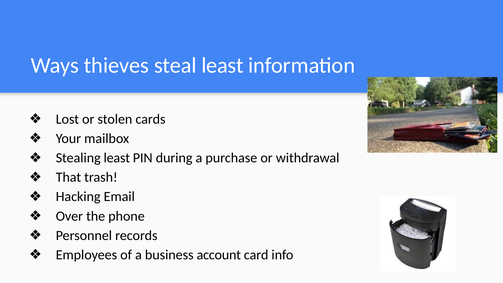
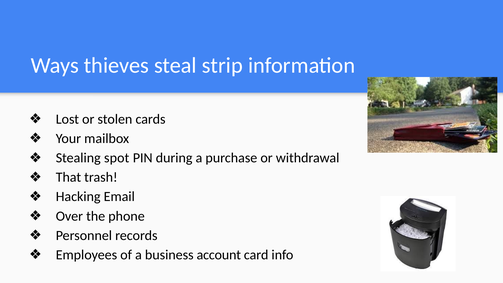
steal least: least -> strip
Stealing least: least -> spot
